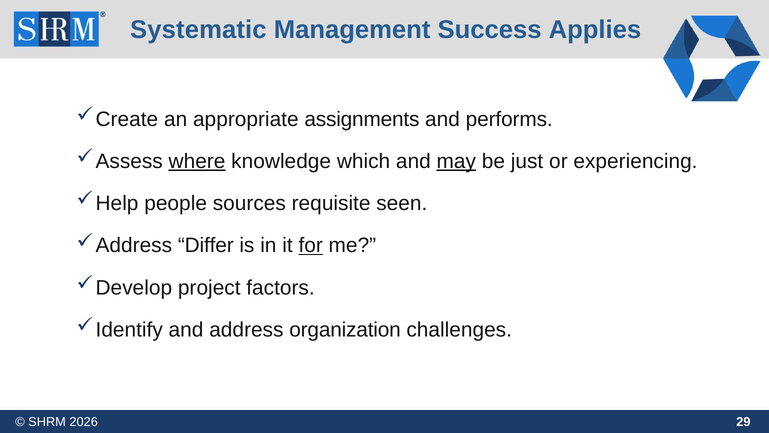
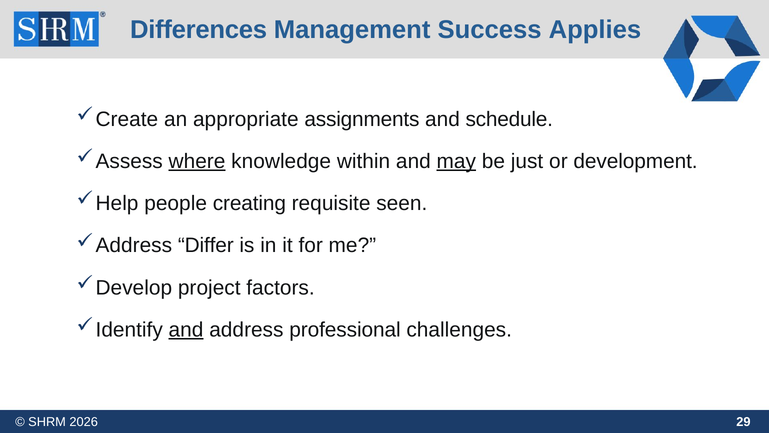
Systematic: Systematic -> Differences
performs: performs -> schedule
which: which -> within
experiencing: experiencing -> development
sources: sources -> creating
for underline: present -> none
and at (186, 329) underline: none -> present
organization: organization -> professional
